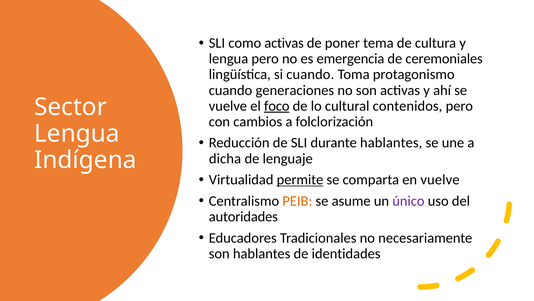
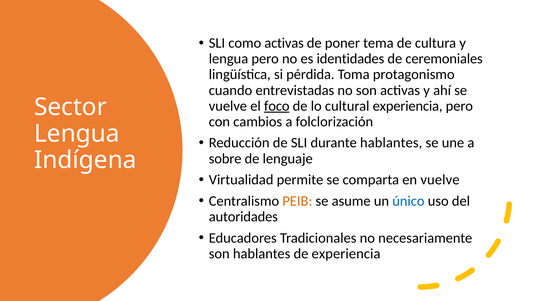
emergencia: emergencia -> identidades
si cuando: cuando -> pérdida
generaciones: generaciones -> entrevistadas
cultural contenidos: contenidos -> experiencia
dicha: dicha -> sobre
permite underline: present -> none
único colour: purple -> blue
de identidades: identidades -> experiencia
